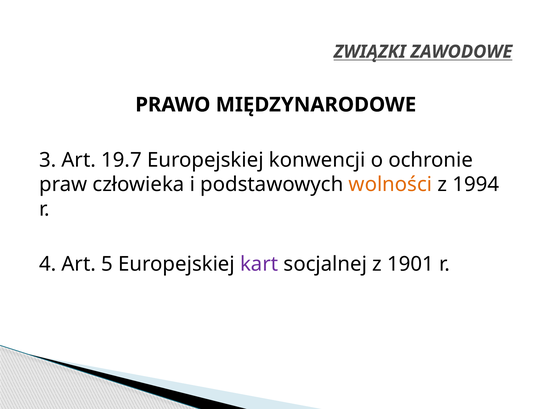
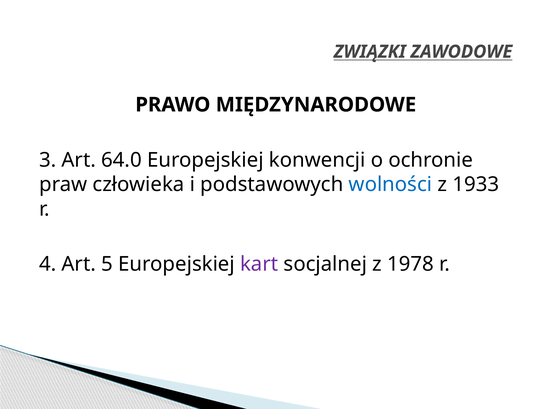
19.7: 19.7 -> 64.0
wolności colour: orange -> blue
1994: 1994 -> 1933
1901: 1901 -> 1978
